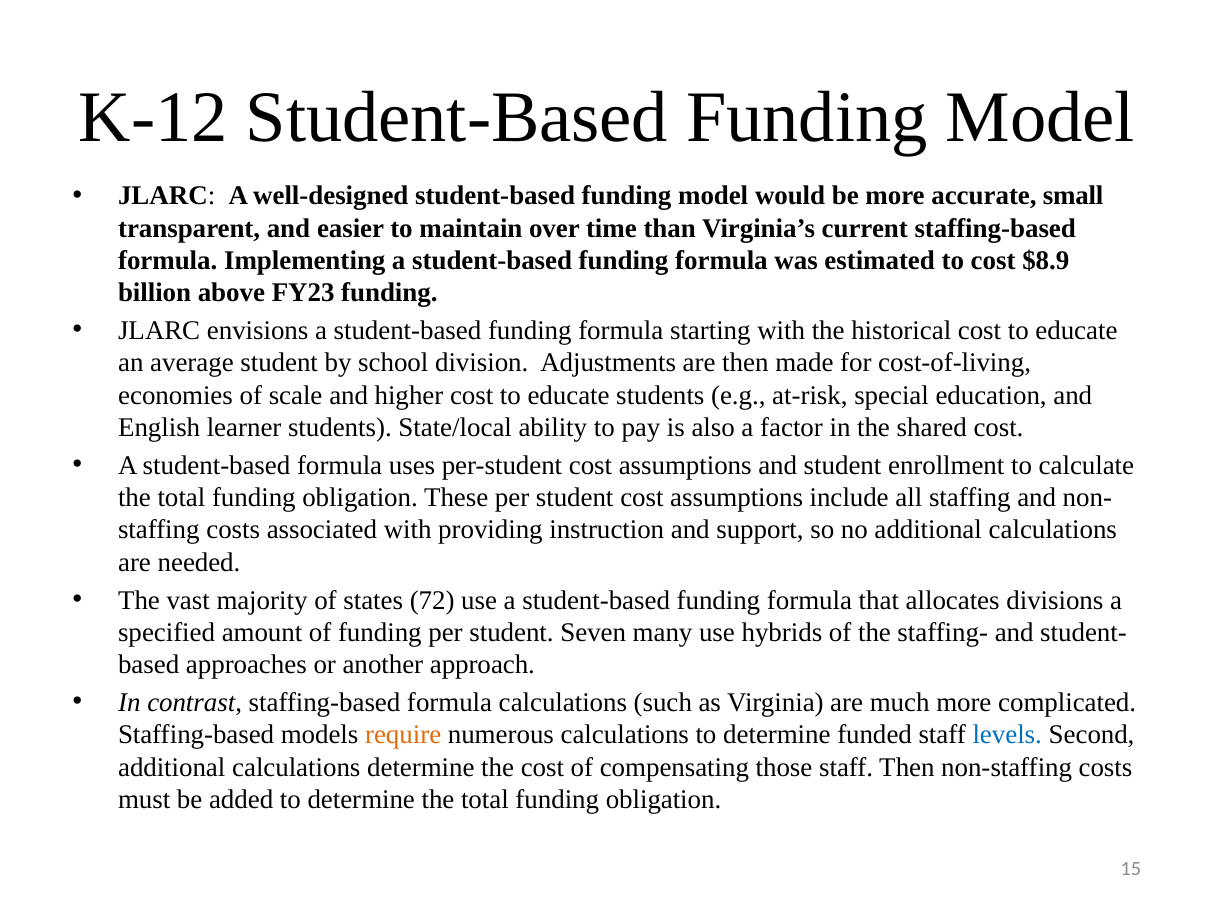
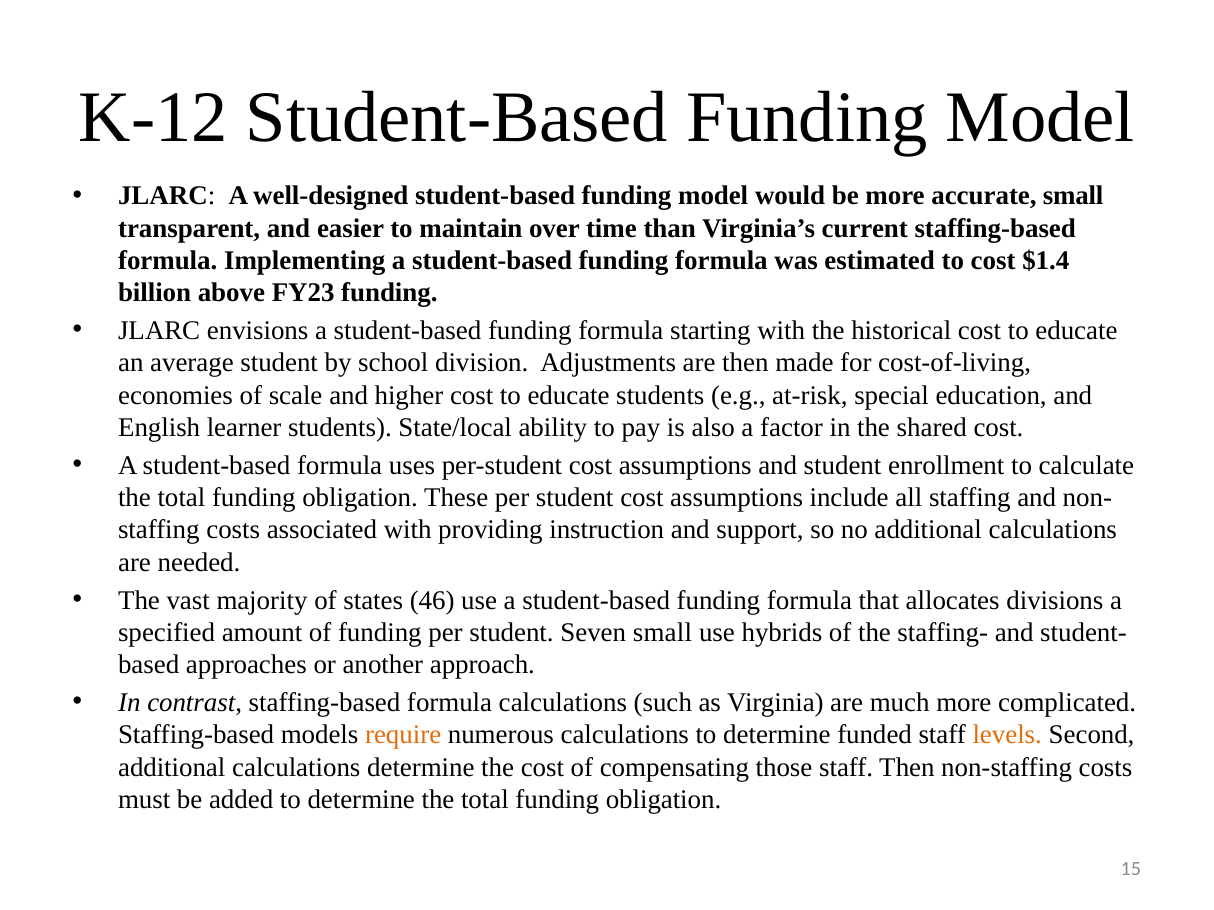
$8.9: $8.9 -> $1.4
72: 72 -> 46
Seven many: many -> small
levels colour: blue -> orange
